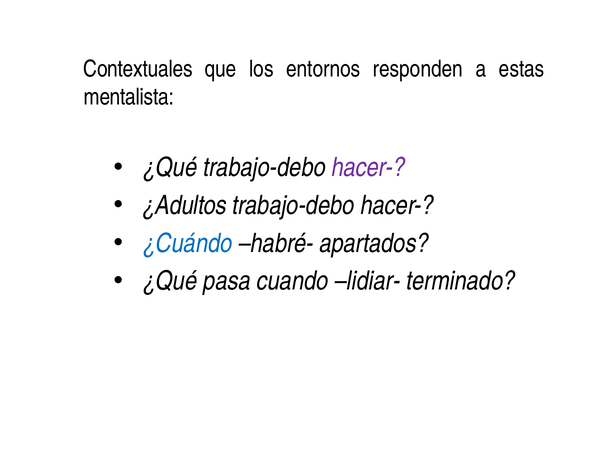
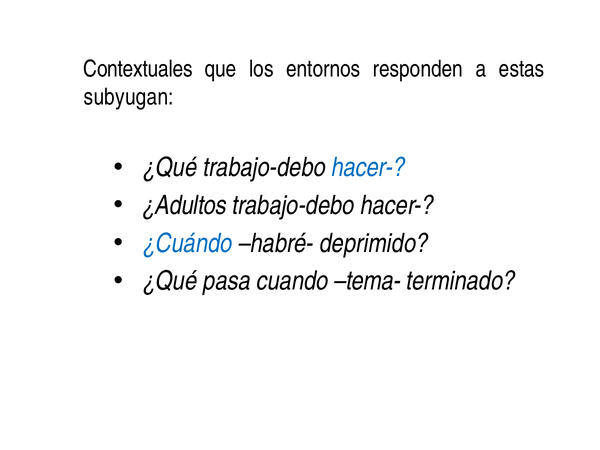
mentalista: mentalista -> subyugan
hacer- at (369, 168) colour: purple -> blue
apartados: apartados -> deprimido
lidiar-: lidiar- -> tema-
